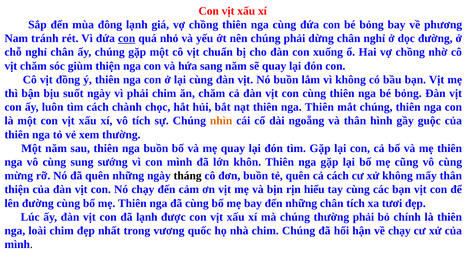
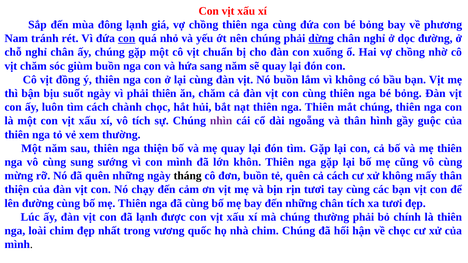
dừng underline: none -> present
giùm thiện: thiện -> buồn
phải chim: chim -> thiên
nhìn colour: orange -> purple
nga buồn: buồn -> thiện
rịn hiểu: hiểu -> tươi
về chạy: chạy -> chọc
